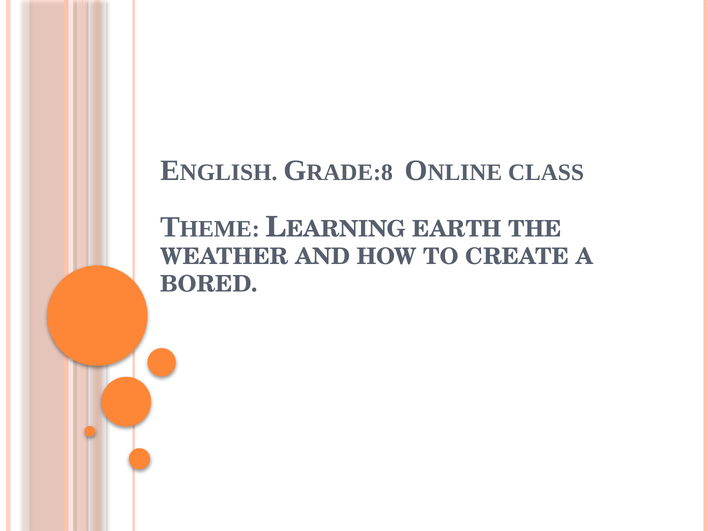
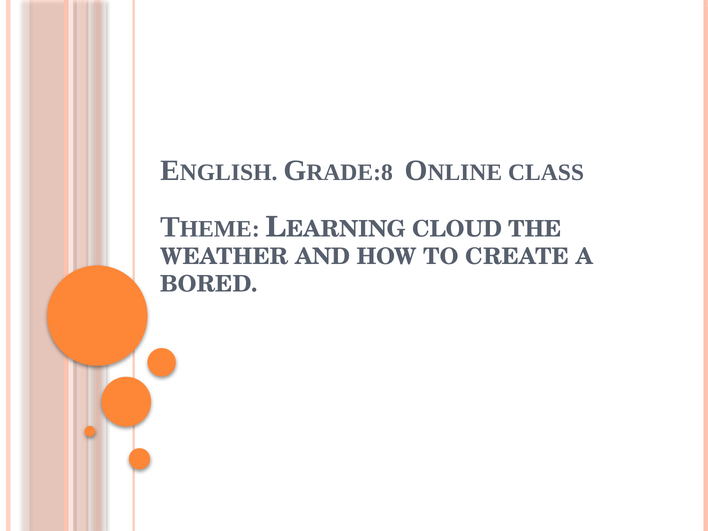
EARTH: EARTH -> CLOUD
